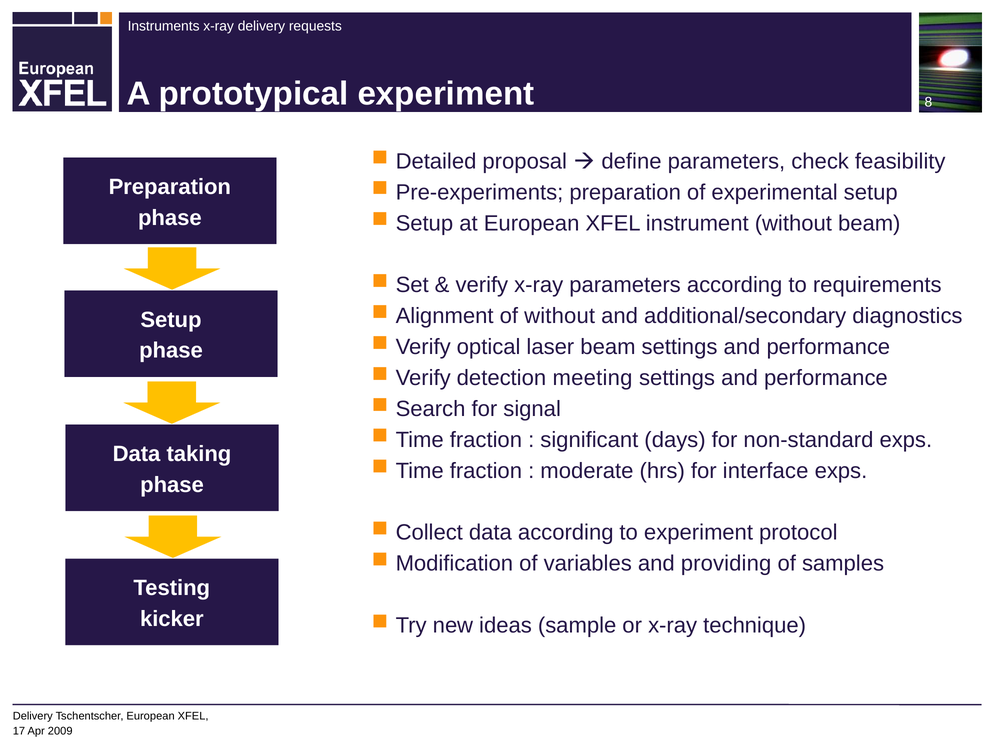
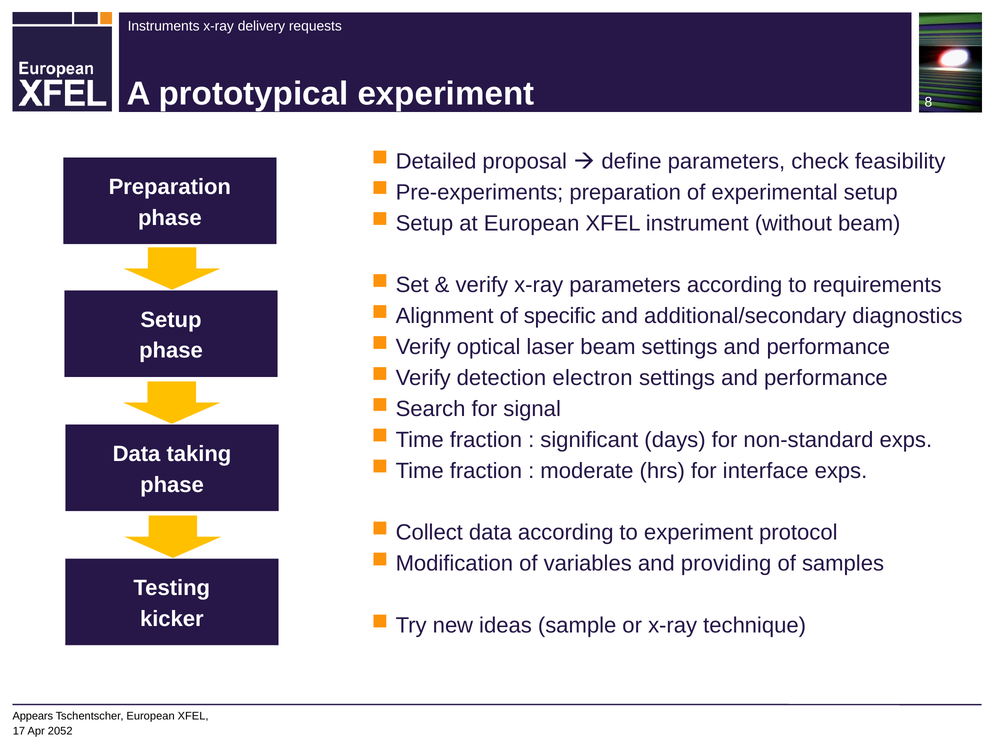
of without: without -> specific
meeting: meeting -> electron
Delivery at (33, 717): Delivery -> Appears
2009: 2009 -> 2052
